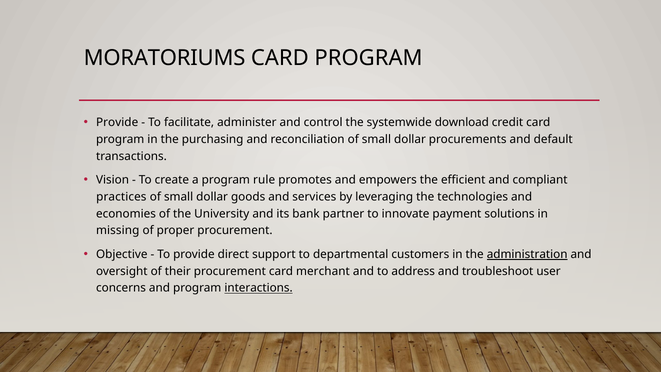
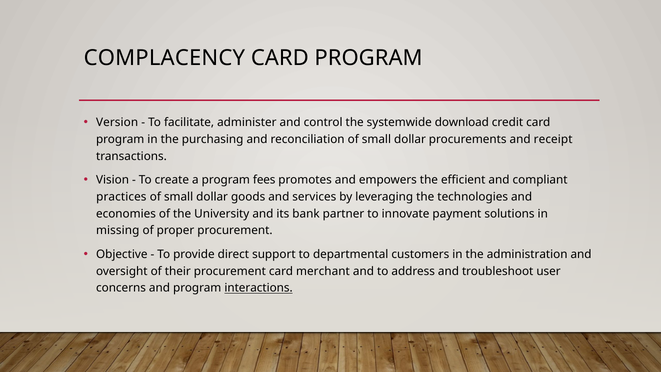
MORATORIUMS: MORATORIUMS -> COMPLACENCY
Provide at (117, 122): Provide -> Version
default: default -> receipt
rule: rule -> fees
administration underline: present -> none
